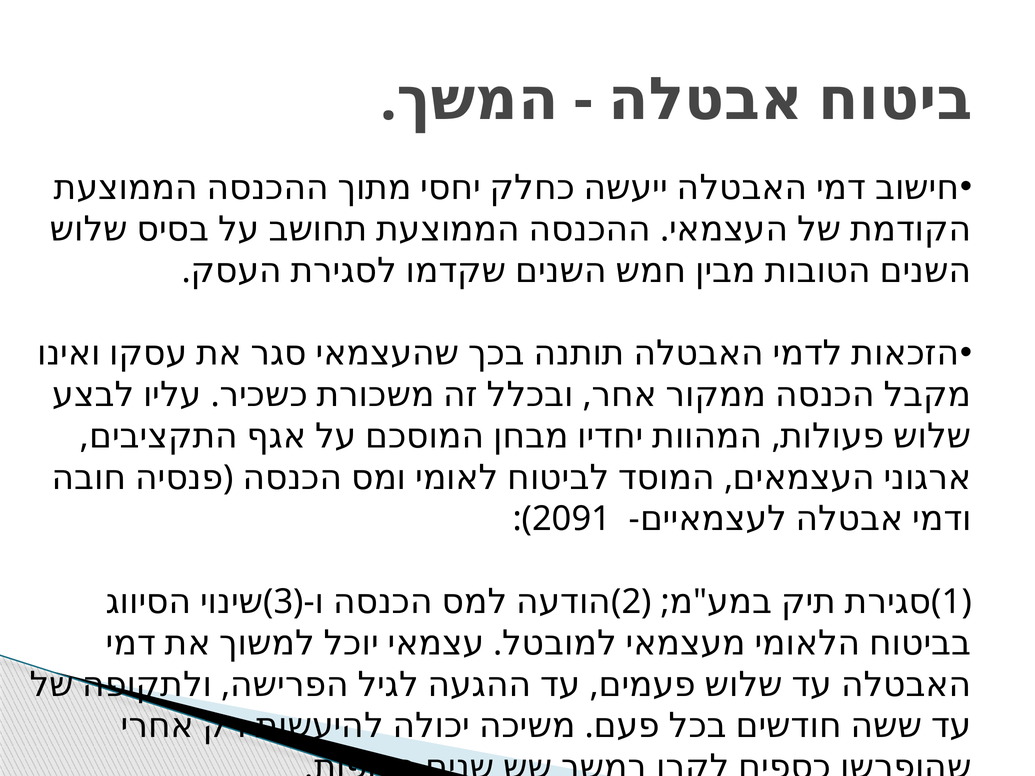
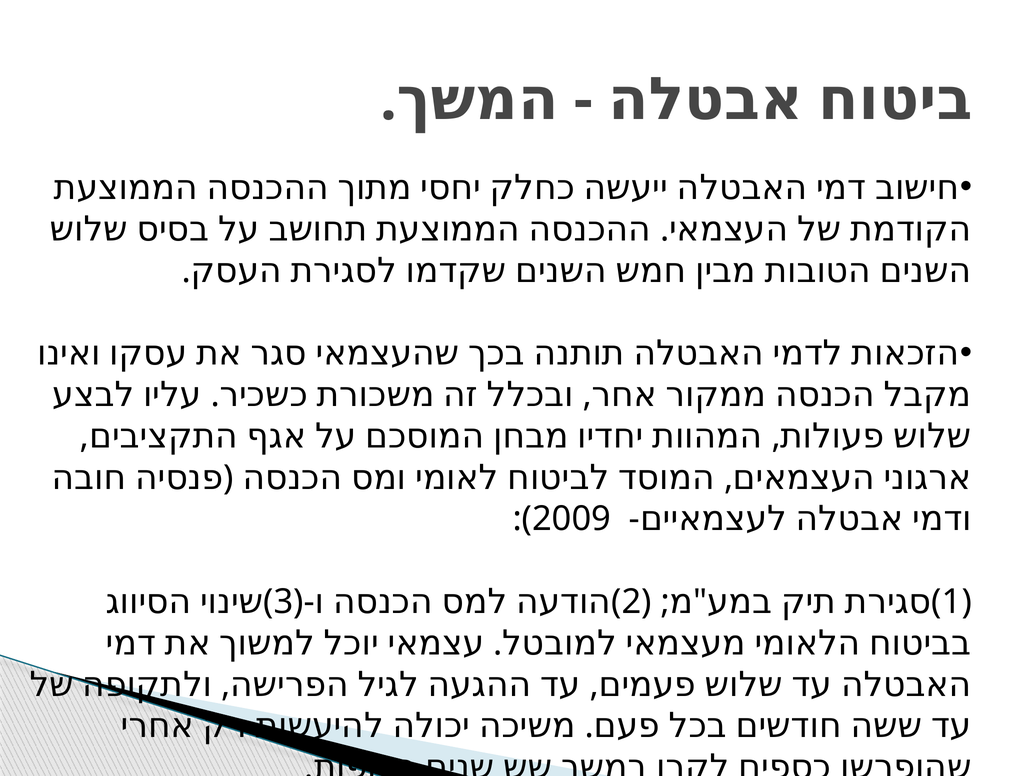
2091: 2091 -> 2009
